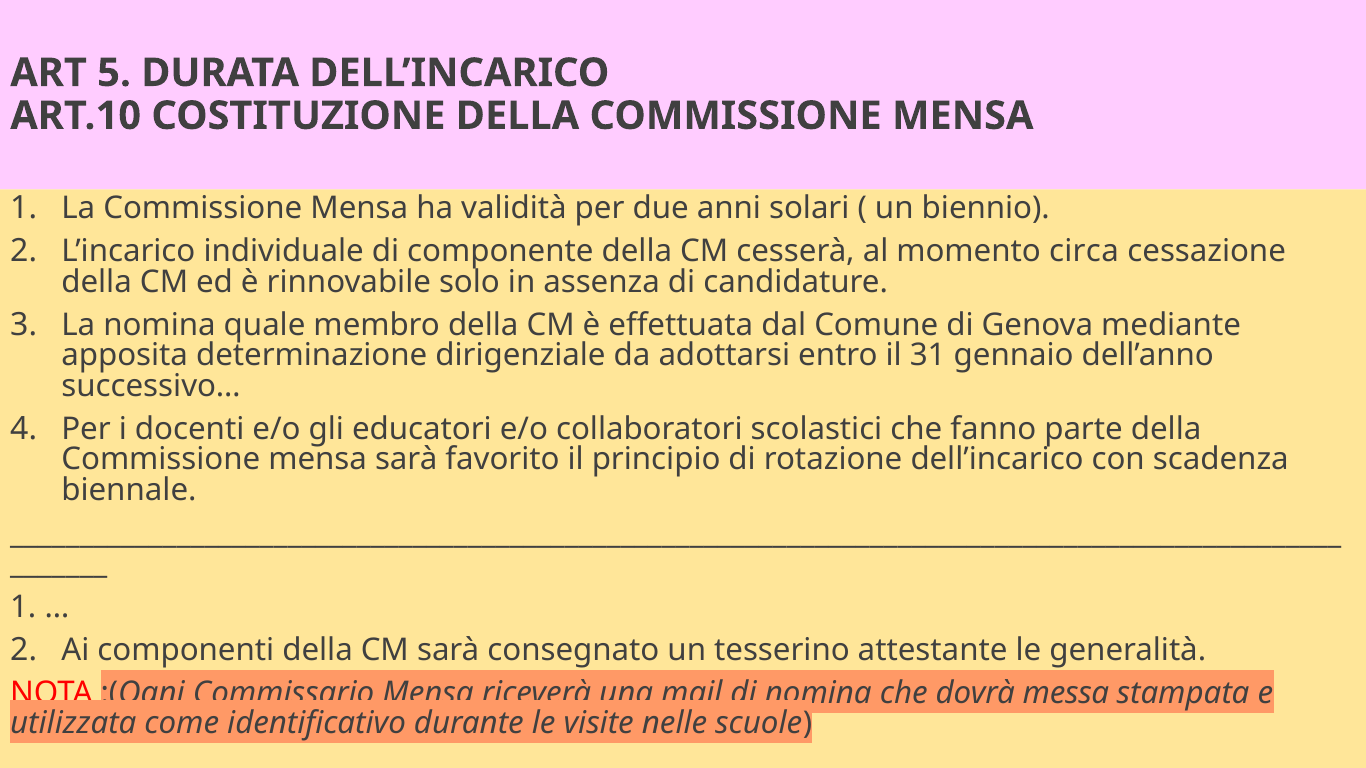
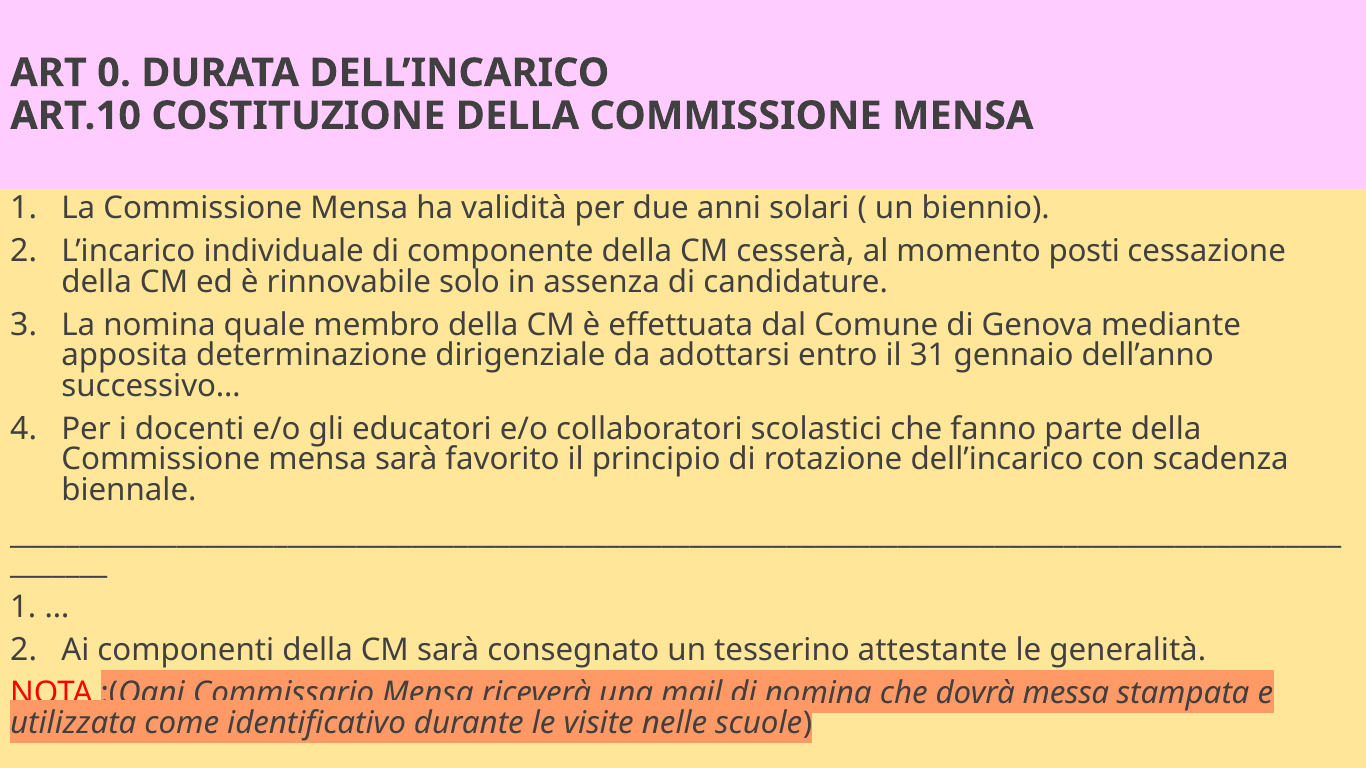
5: 5 -> 0
circa: circa -> posti
